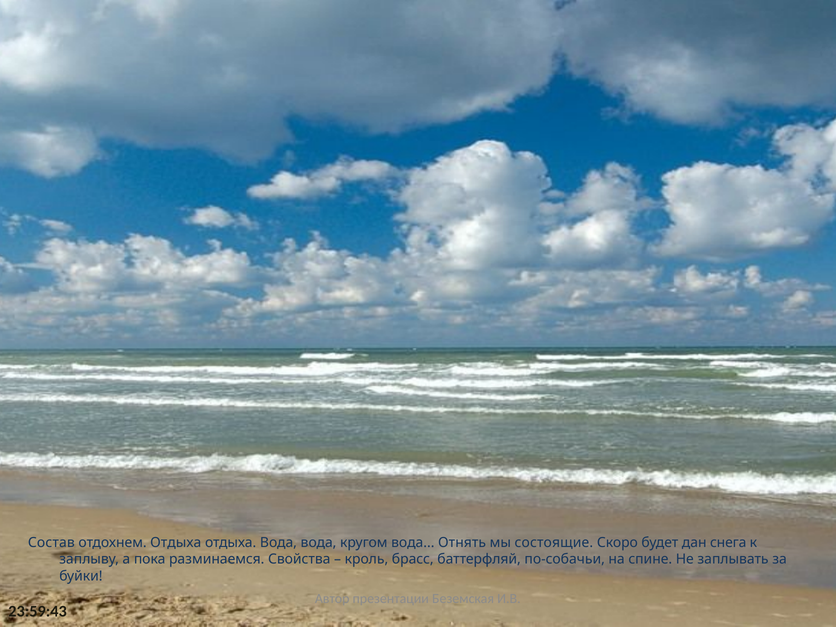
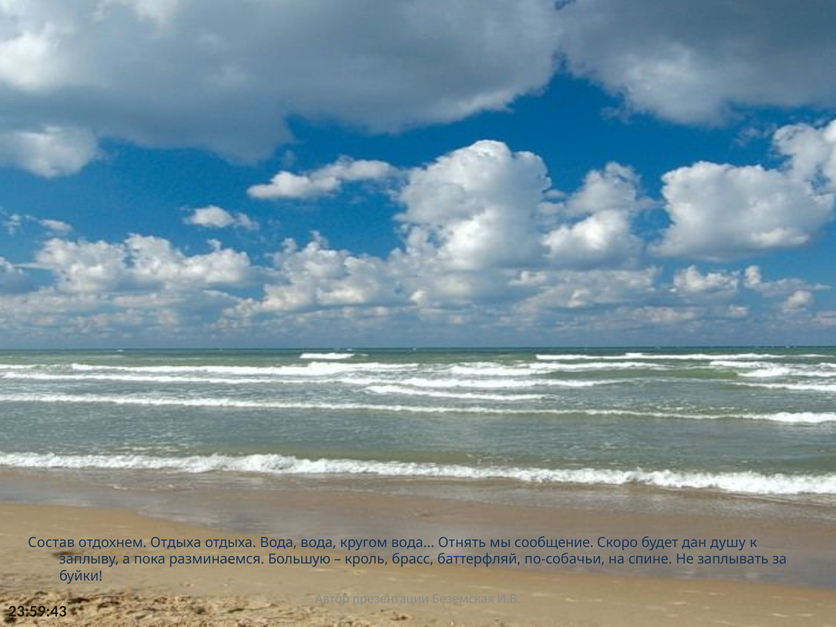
состоящие: состоящие -> сообщение
снега: снега -> душу
Свойства: Свойства -> Большую
